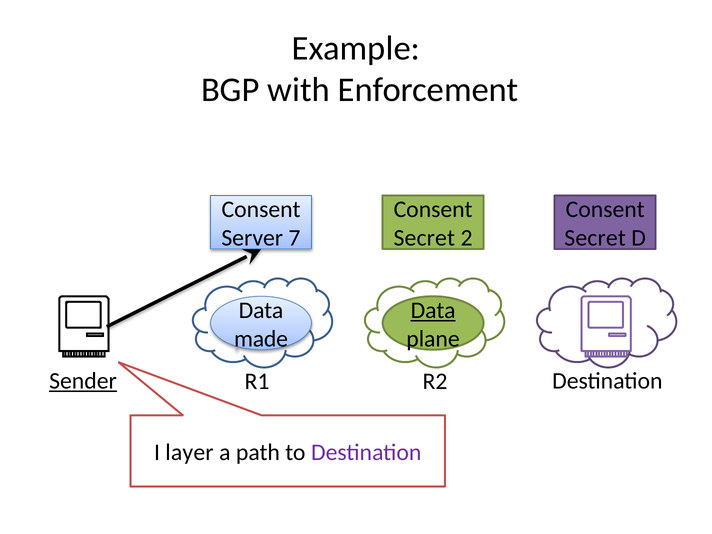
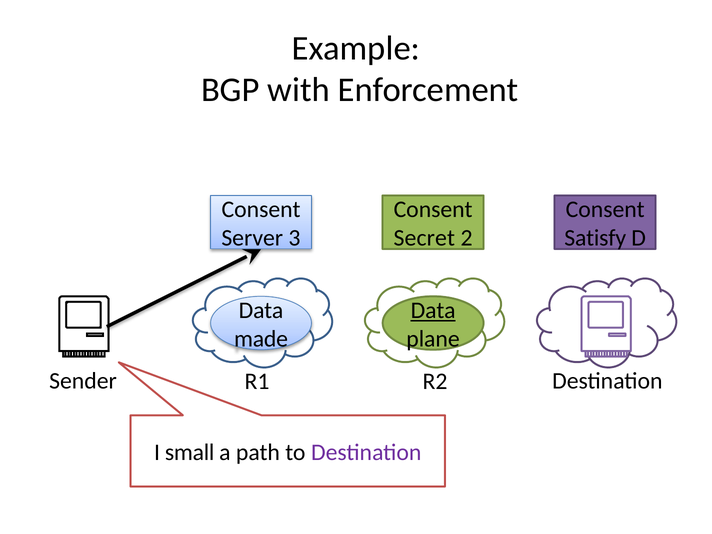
7: 7 -> 3
Secret at (595, 238): Secret -> Satisfy
Sender underline: present -> none
layer: layer -> small
